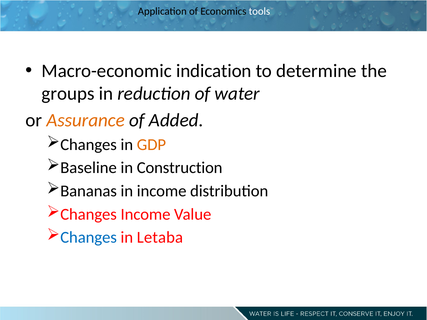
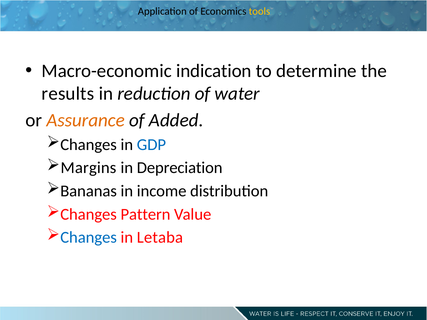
tools colour: white -> yellow
groups: groups -> results
GDP colour: orange -> blue
Baseline: Baseline -> Margins
Construction: Construction -> Depreciation
Changes Income: Income -> Pattern
